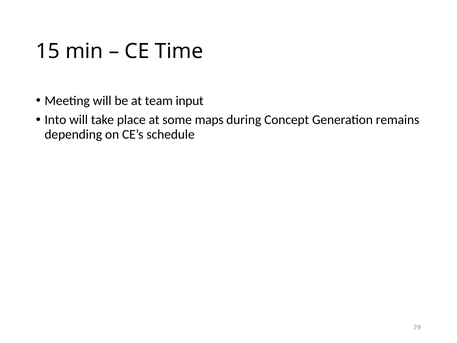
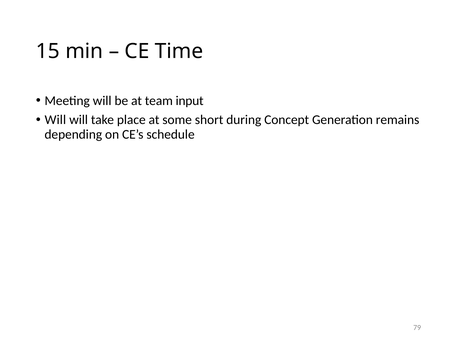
Into at (55, 120): Into -> Will
maps: maps -> short
